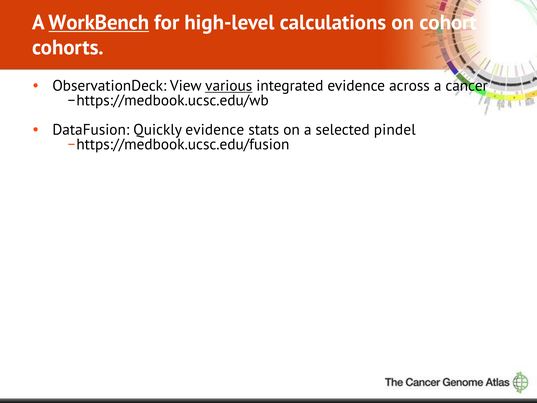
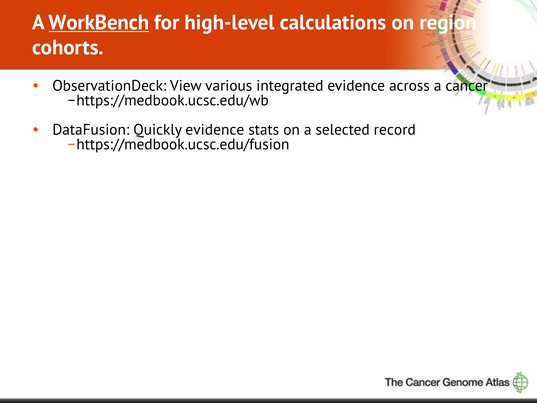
cohort: cohort -> region
various underline: present -> none
pindel: pindel -> record
